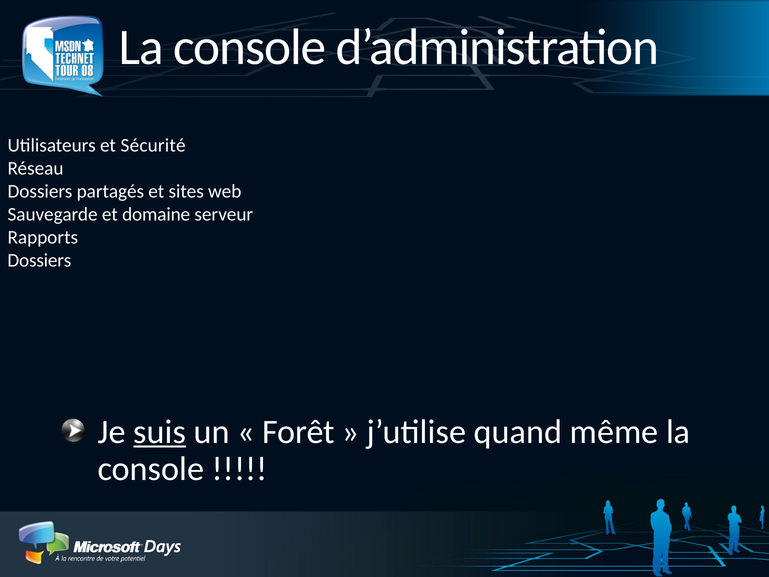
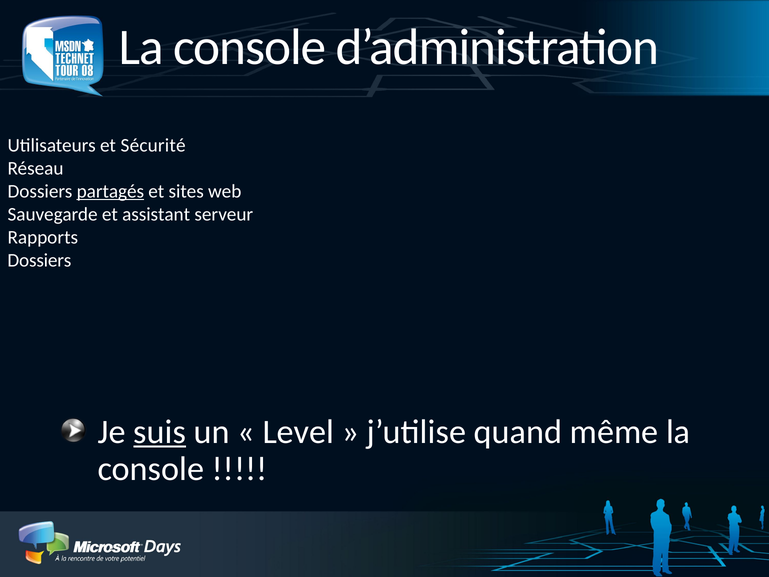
partagés underline: none -> present
domaine: domaine -> assistant
Forêt: Forêt -> Level
